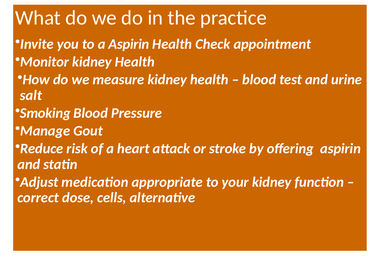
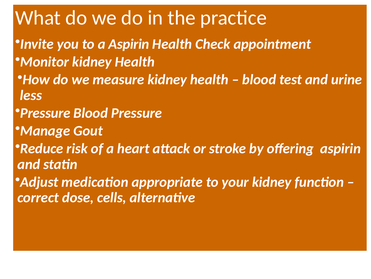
salt: salt -> less
Smoking at (45, 113): Smoking -> Pressure
